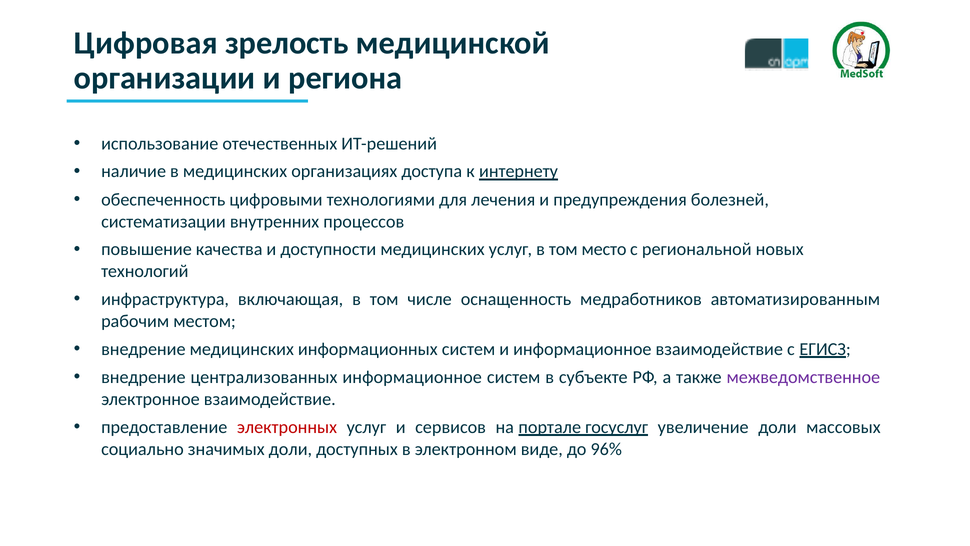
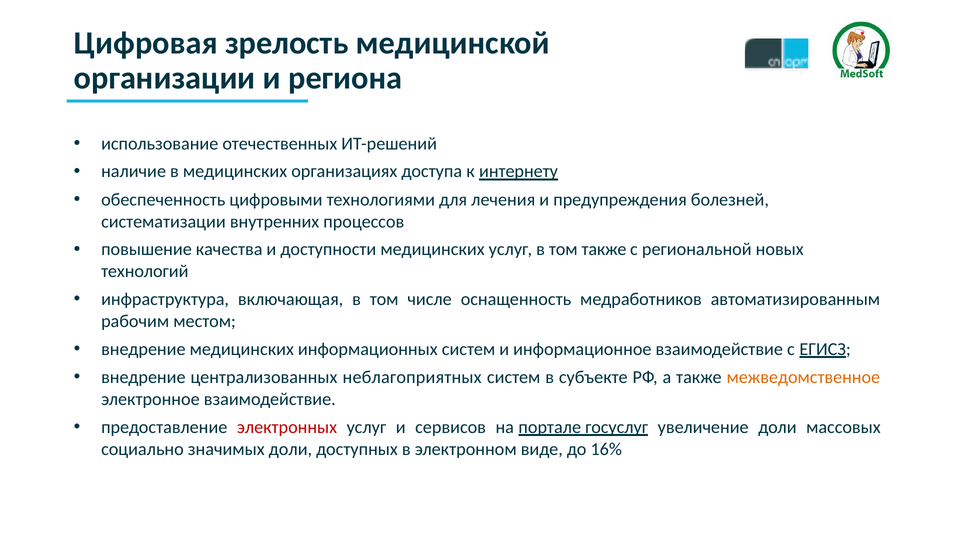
том место: место -> также
централизованных информационное: информационное -> неблагоприятных
межведомственное colour: purple -> orange
96%: 96% -> 16%
